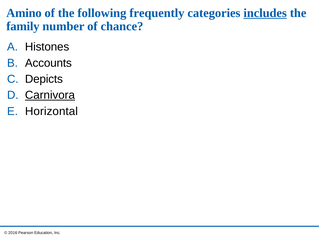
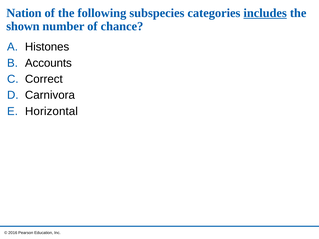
Amino: Amino -> Nation
frequently: frequently -> subspecies
family: family -> shown
Depicts: Depicts -> Correct
Carnivora underline: present -> none
